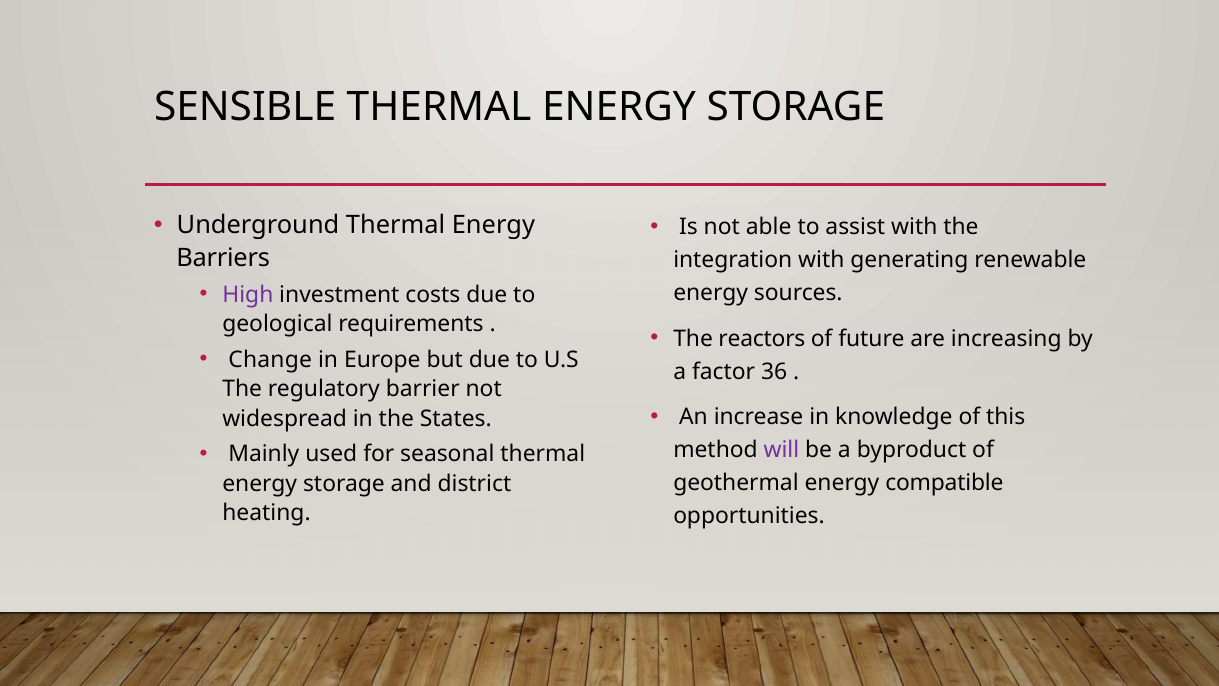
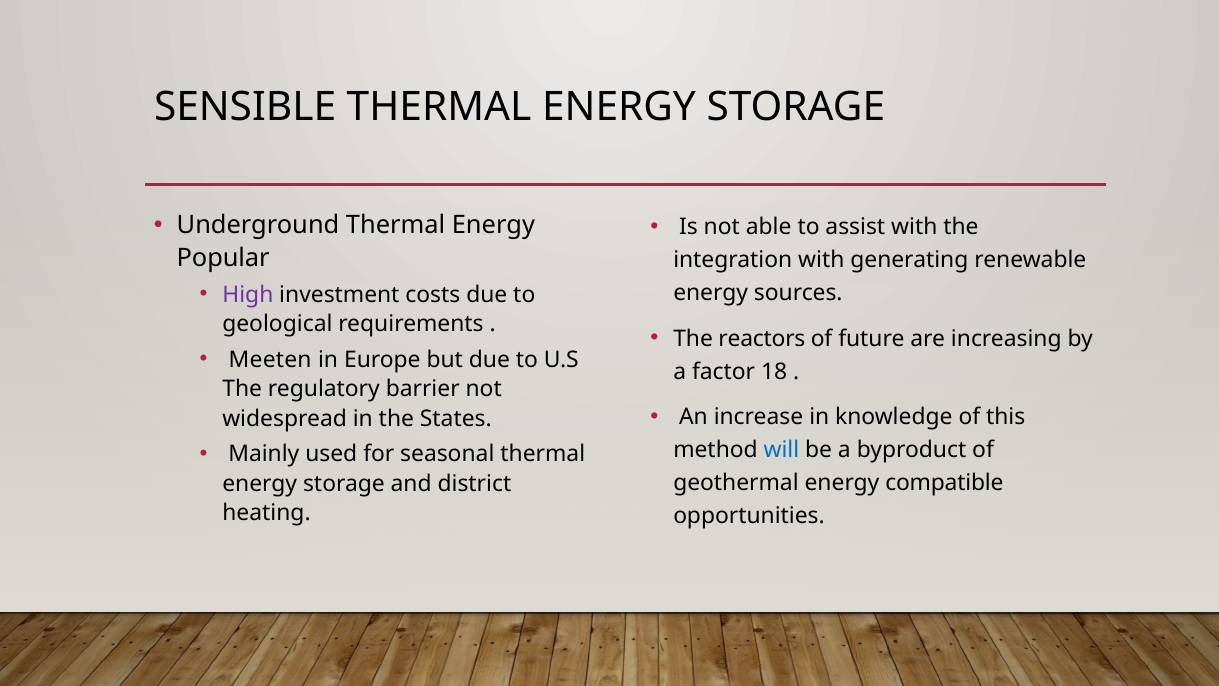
Barriers: Barriers -> Popular
Change: Change -> Meeten
36: 36 -> 18
will colour: purple -> blue
